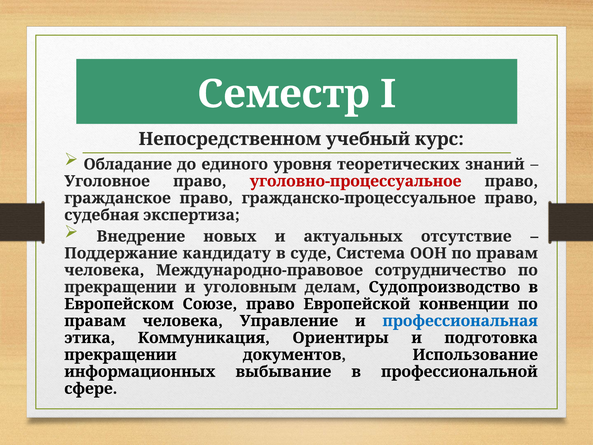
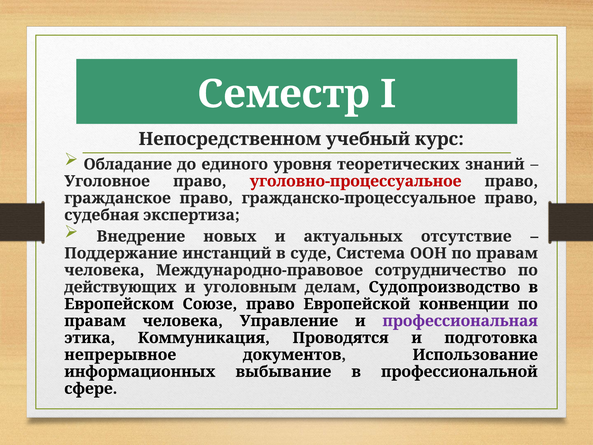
кандидату: кандидату -> инстанций
прекращении at (120, 287): прекращении -> действующих
профессиональная colour: blue -> purple
Ориентиры: Ориентиры -> Проводятся
прекращении at (120, 355): прекращении -> непрерывное
